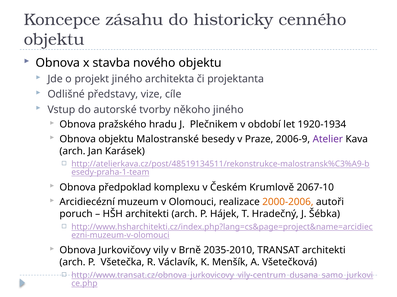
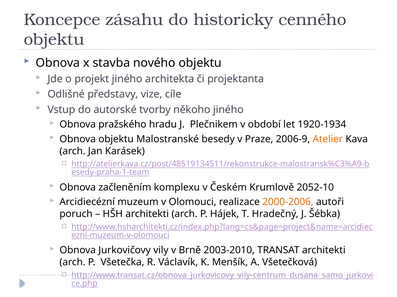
Atelier colour: purple -> orange
předpoklad: předpoklad -> začleněním
2067-10: 2067-10 -> 2052-10
2035-2010: 2035-2010 -> 2003-2010
